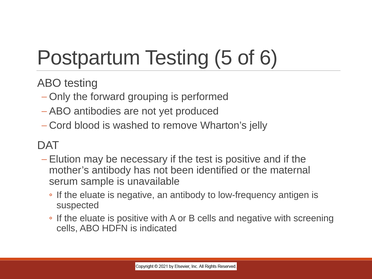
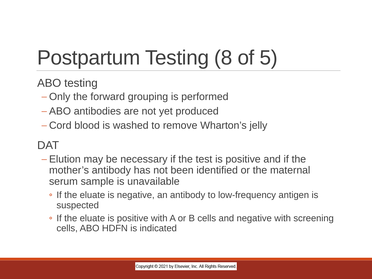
5: 5 -> 8
6: 6 -> 5
